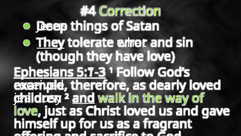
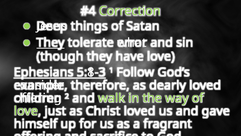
5:7-3: 5:7-3 -> 5:8-3
received: received -> consider
jealousy at (38, 98): jealousy -> offering
and at (84, 98) underline: present -> none
